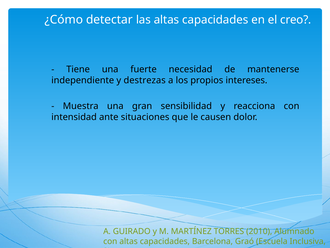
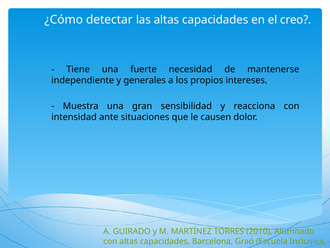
destrezas: destrezas -> generales
